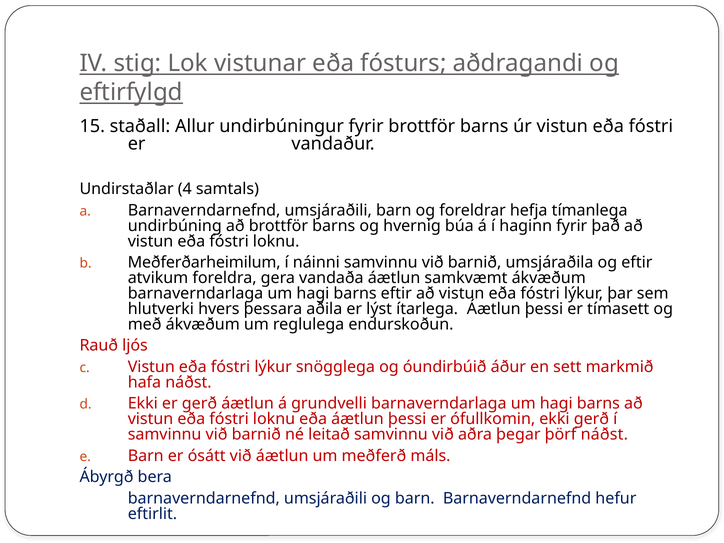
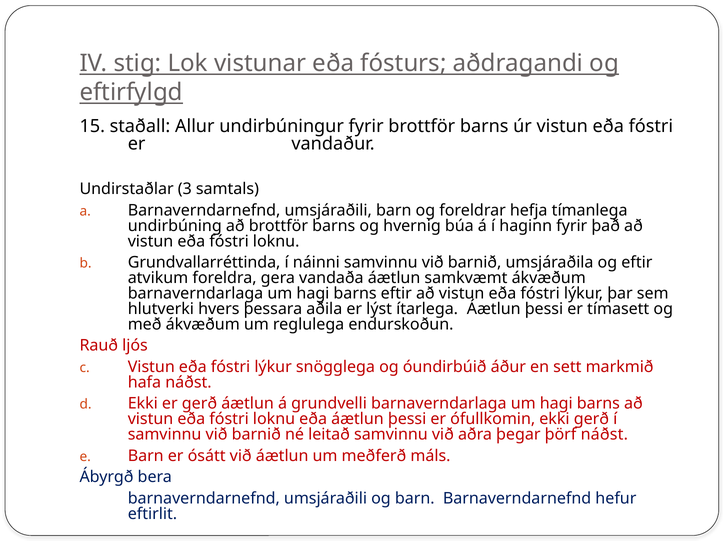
4: 4 -> 3
Meðferðarheimilum: Meðferðarheimilum -> Grundvallarréttinda
